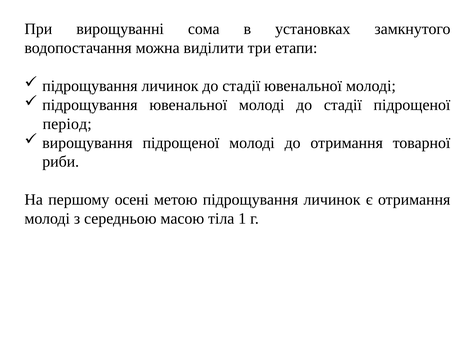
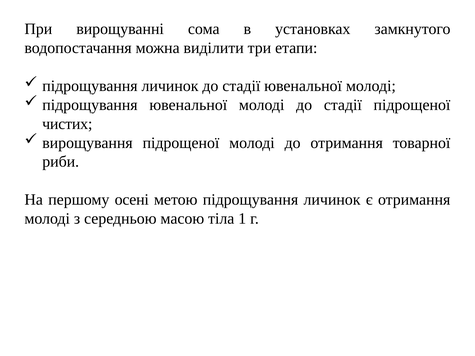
період: період -> чистих
